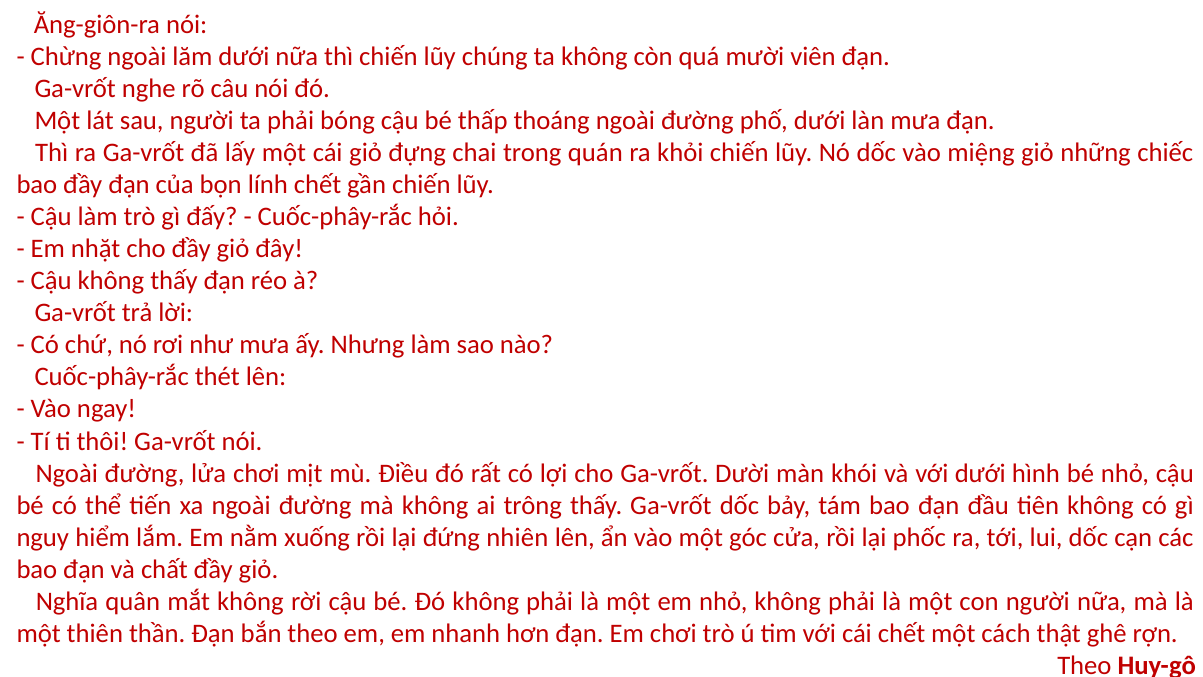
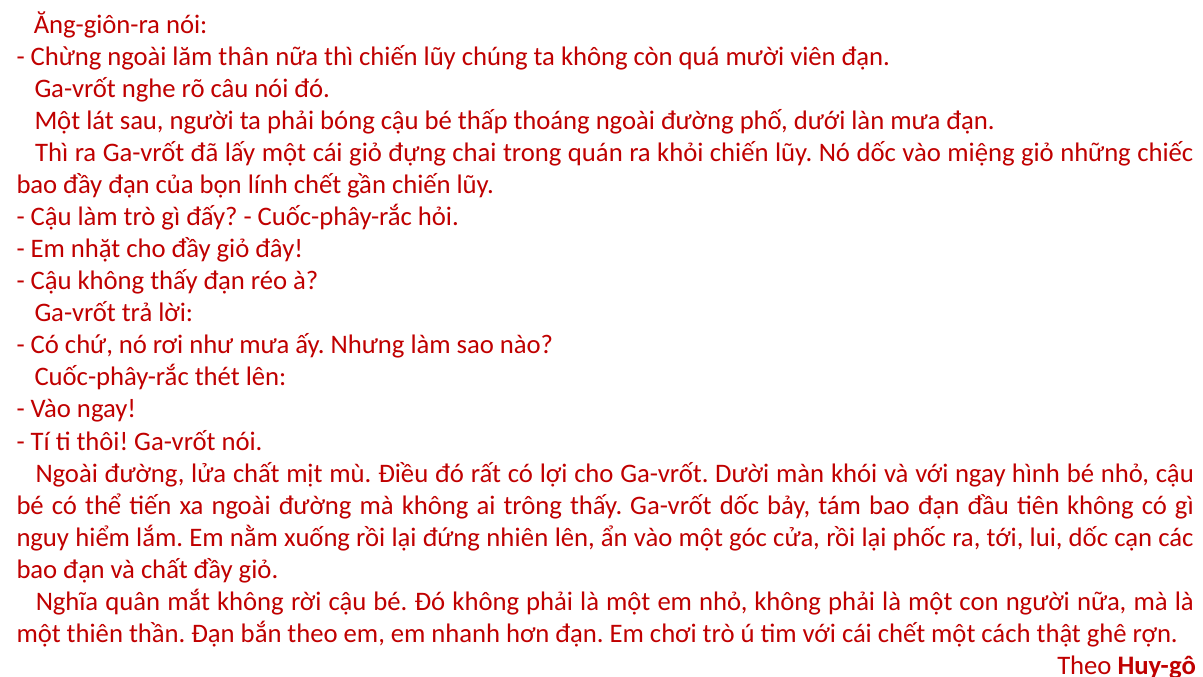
lăm dưới: dưới -> thân
lửa chơi: chơi -> chất
với dưới: dưới -> ngay
